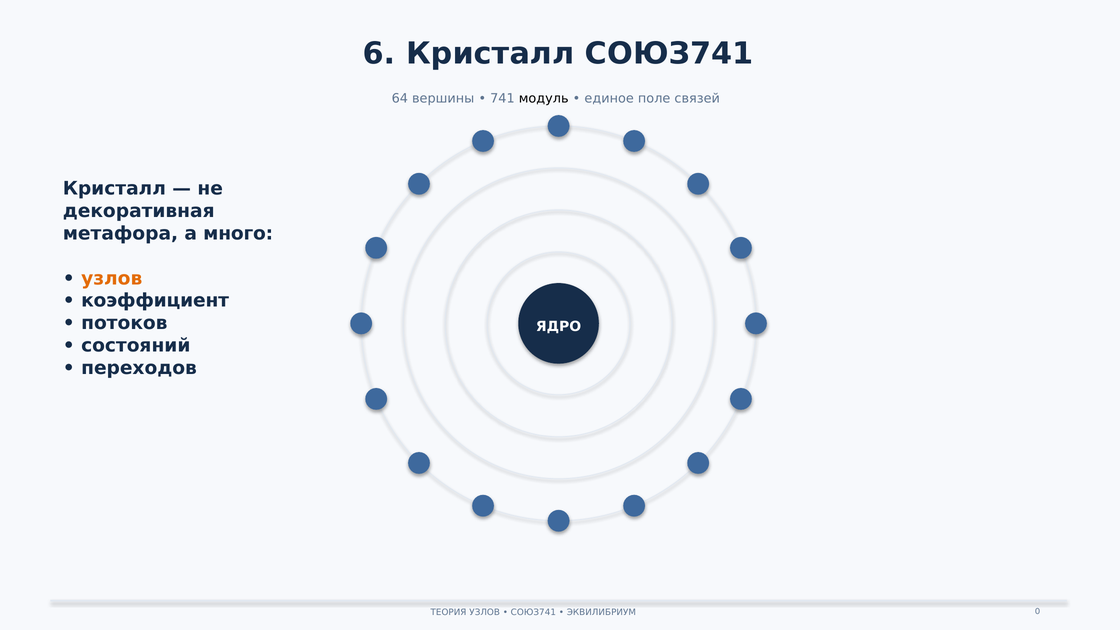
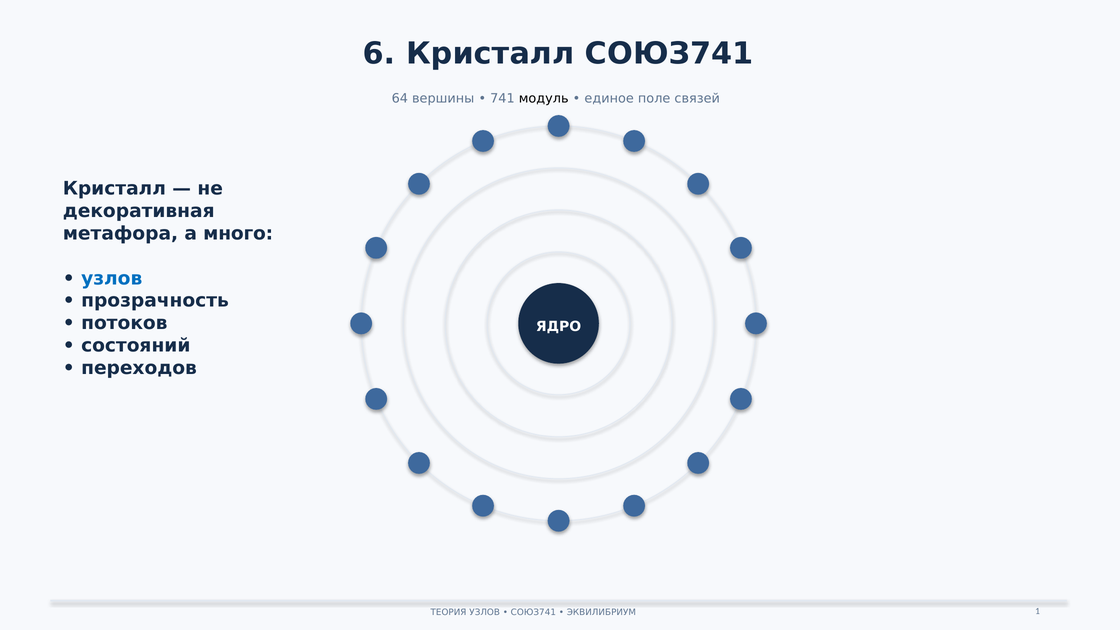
узлов at (112, 278) colour: orange -> blue
коэффициент: коэффициент -> прозрачность
0: 0 -> 1
